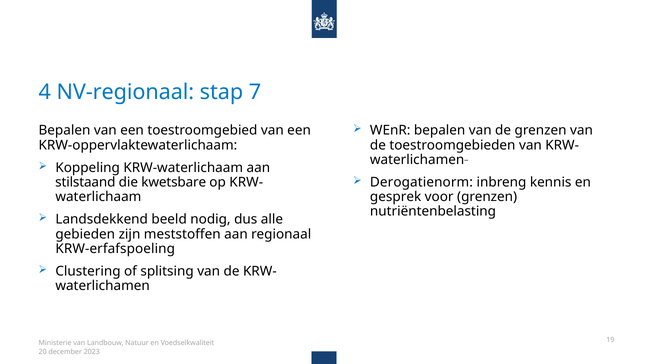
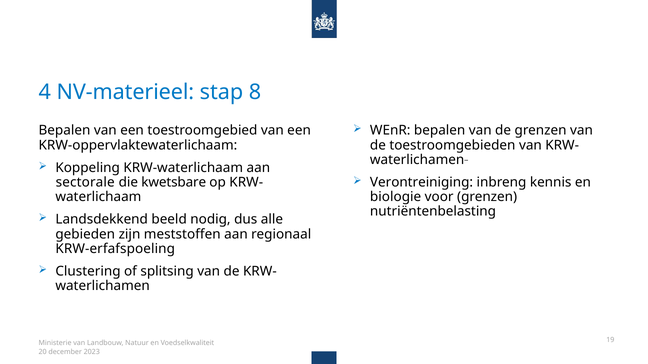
NV-regionaal: NV-regionaal -> NV-materieel
7: 7 -> 8
Derogatienorm: Derogatienorm -> Verontreiniging
stilstaand: stilstaand -> sectorale
gesprek: gesprek -> biologie
